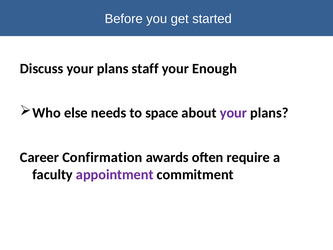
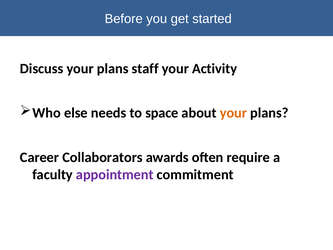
Enough: Enough -> Activity
your at (233, 113) colour: purple -> orange
Confirmation: Confirmation -> Collaborators
